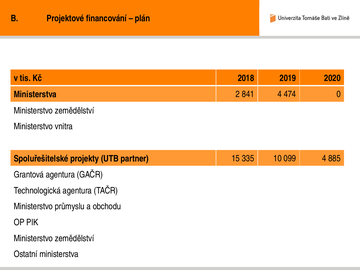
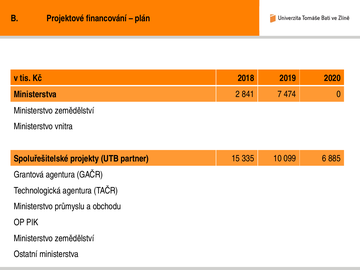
841 4: 4 -> 7
099 4: 4 -> 6
